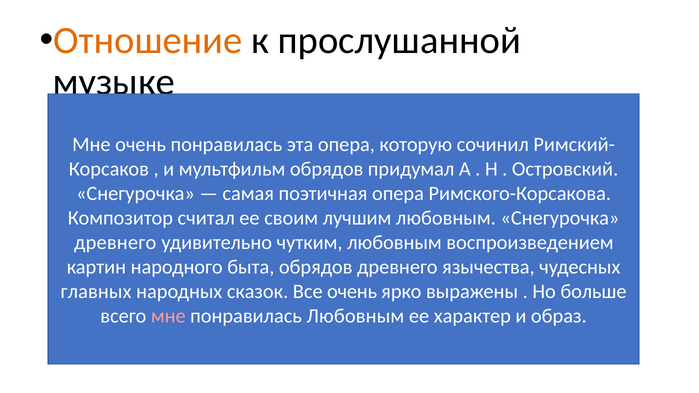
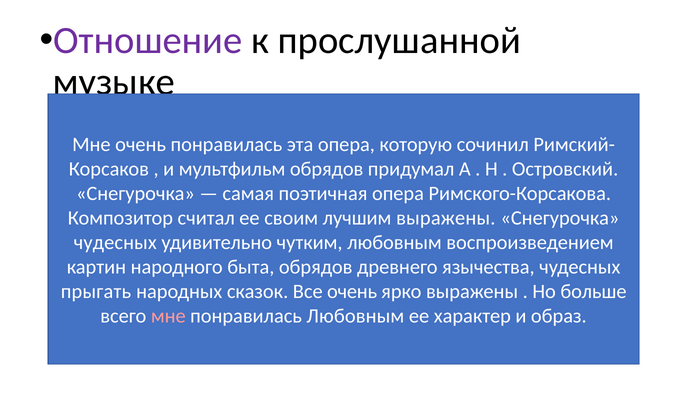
Отношение colour: orange -> purple
лучшим любовным: любовным -> выражены
древнего at (115, 243): древнего -> чудесных
главных: главных -> прыгать
